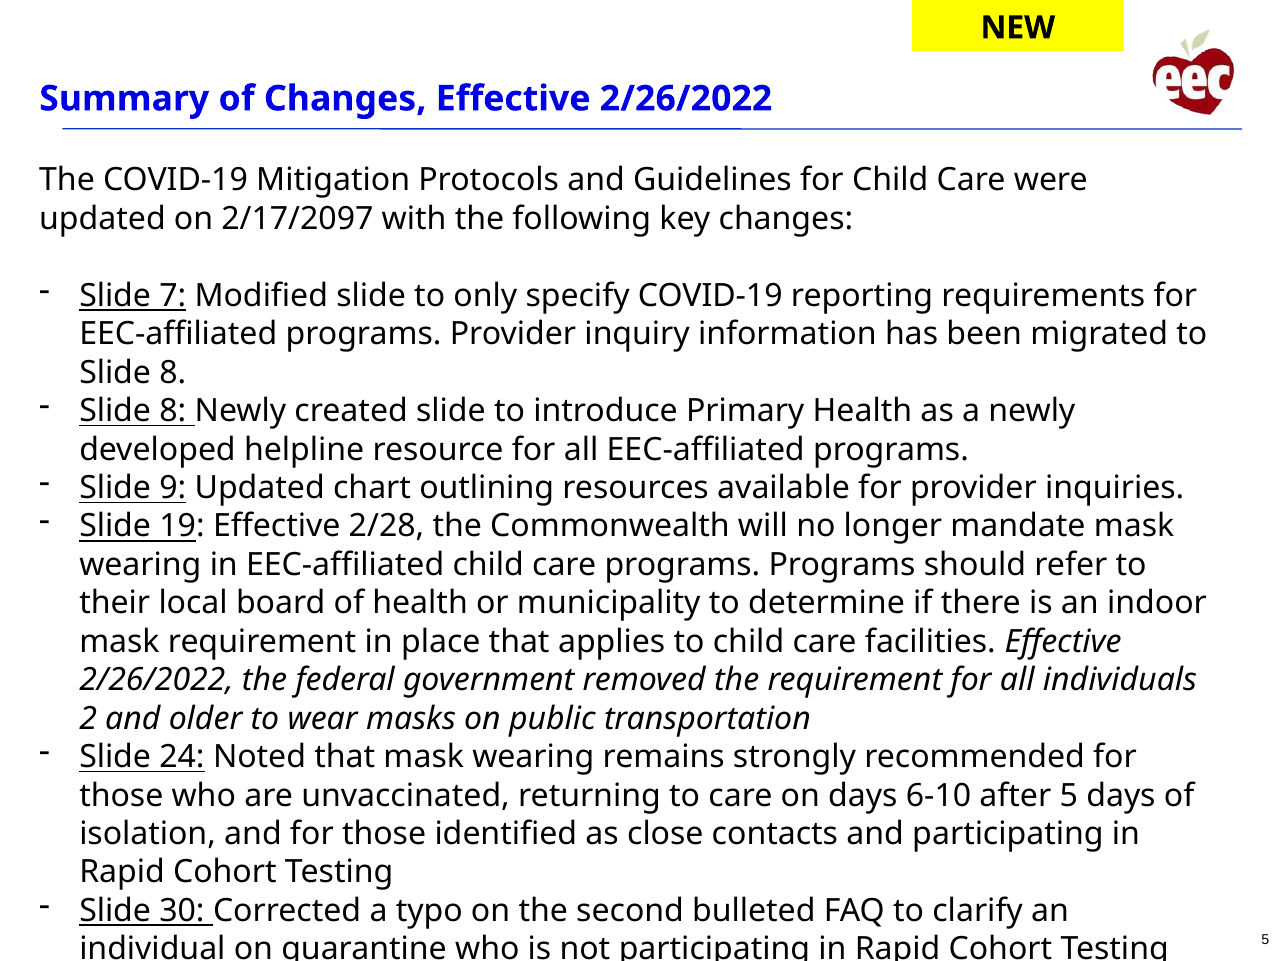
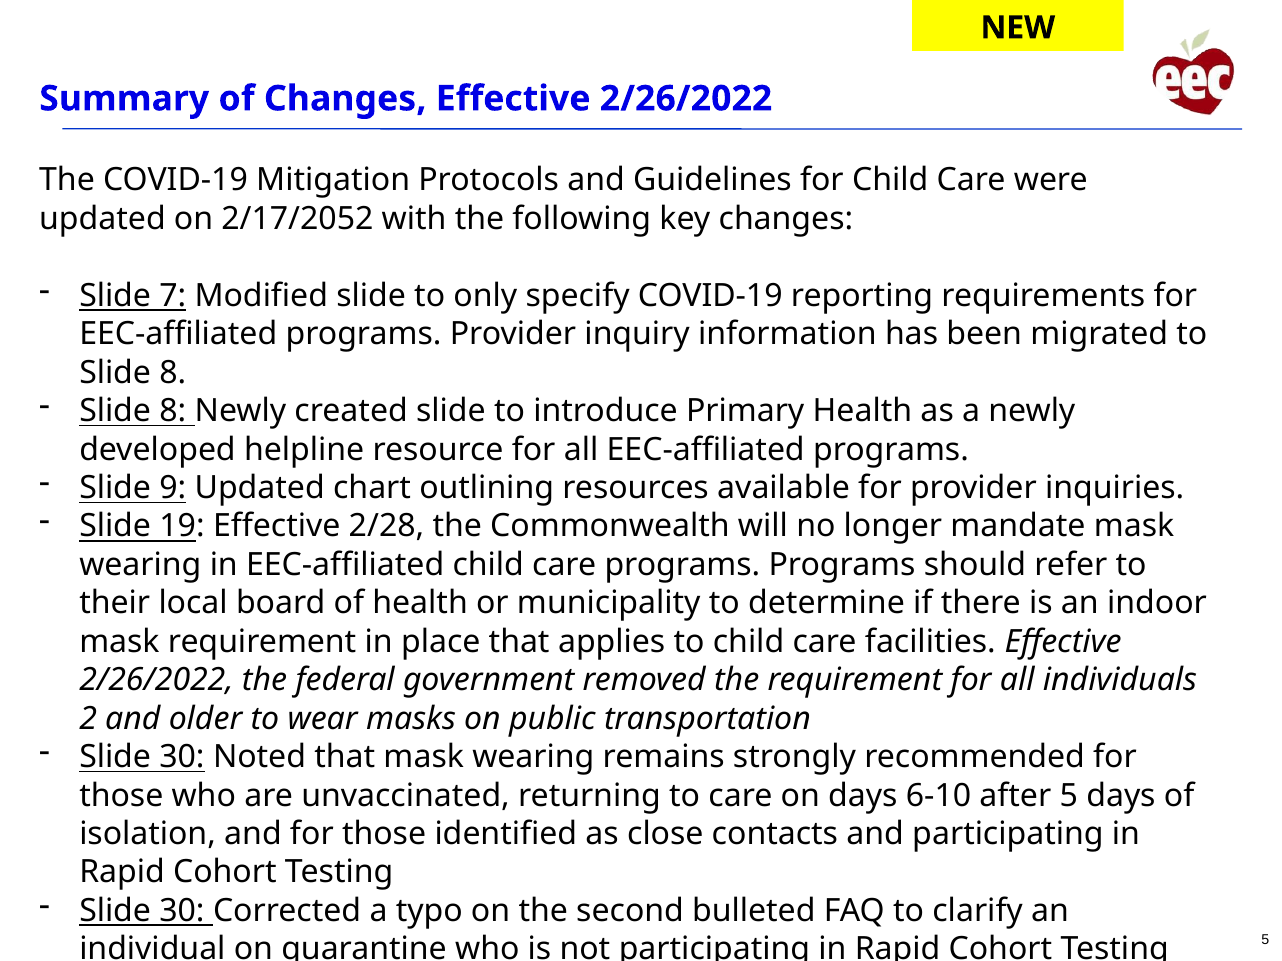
2/17/2097: 2/17/2097 -> 2/17/2052
24 at (182, 757): 24 -> 30
